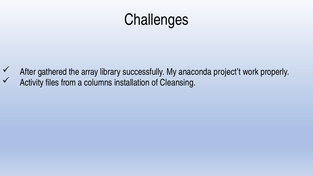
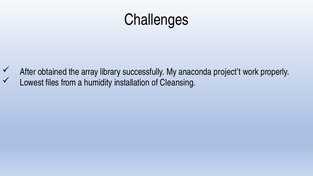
gathered: gathered -> obtained
Activity: Activity -> Lowest
columns: columns -> humidity
